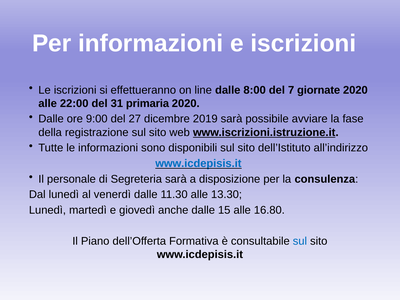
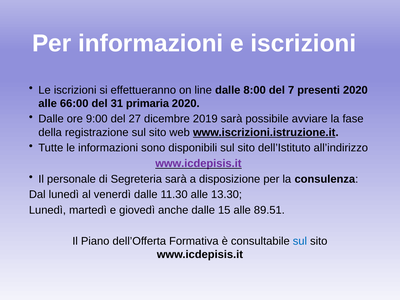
giornate: giornate -> presenti
22:00: 22:00 -> 66:00
www.icdepisis.it at (198, 163) colour: blue -> purple
16.80: 16.80 -> 89.51
